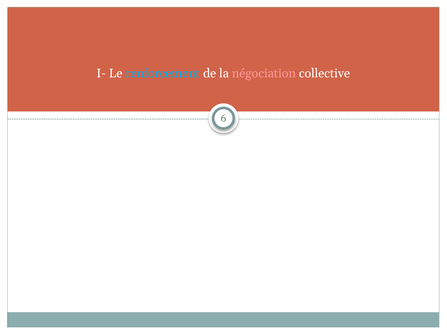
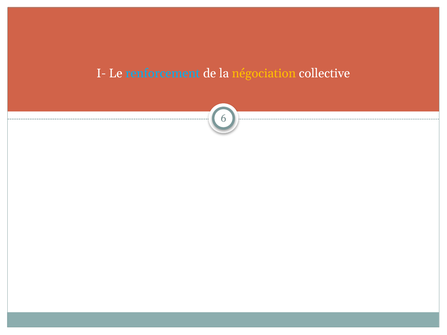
négociation colour: pink -> yellow
